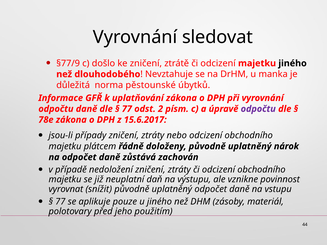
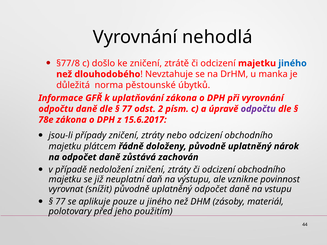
sledovat: sledovat -> nehodlá
§77/9: §77/9 -> §77/8
jiného at (293, 63) colour: black -> blue
